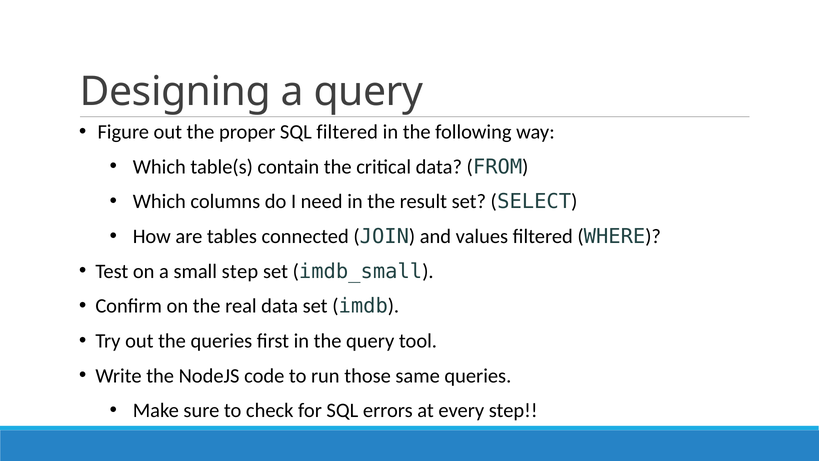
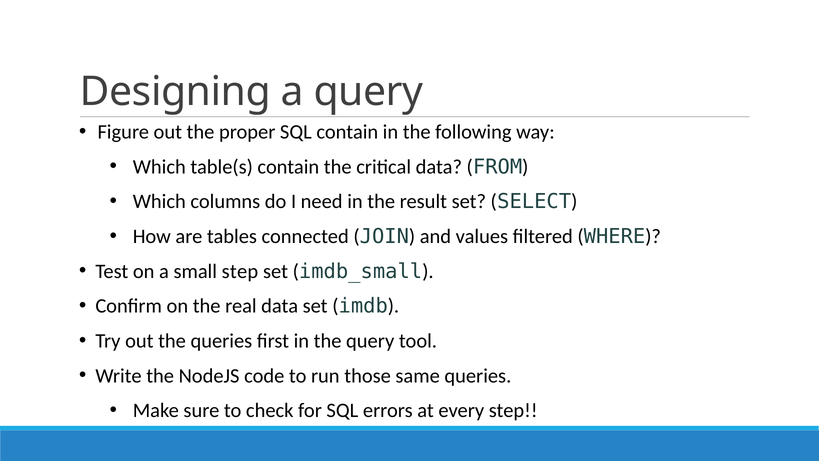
SQL filtered: filtered -> contain
